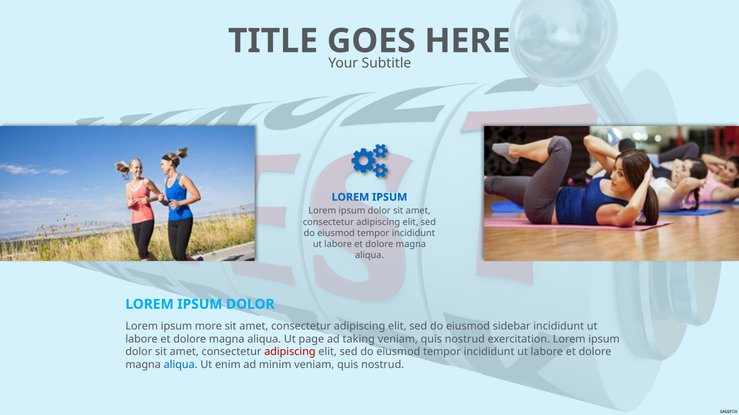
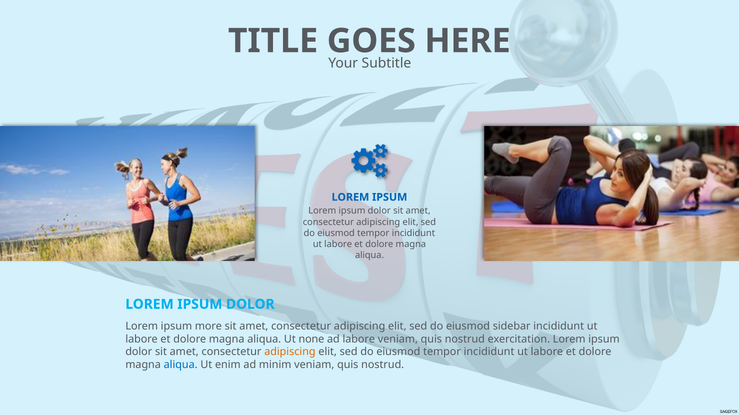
page: page -> none
ad taking: taking -> labore
adipiscing at (290, 353) colour: red -> orange
